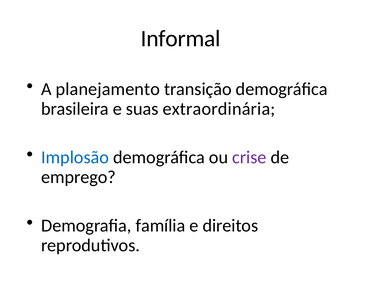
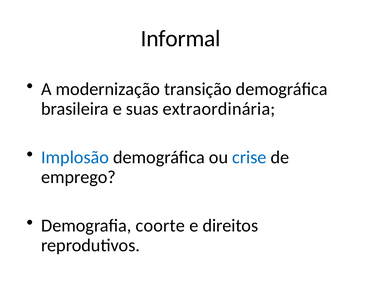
planejamento: planejamento -> modernização
crise colour: purple -> blue
família: família -> coorte
